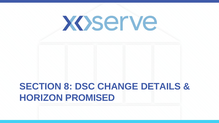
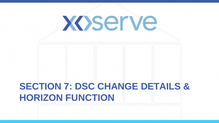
8: 8 -> 7
PROMISED: PROMISED -> FUNCTION
